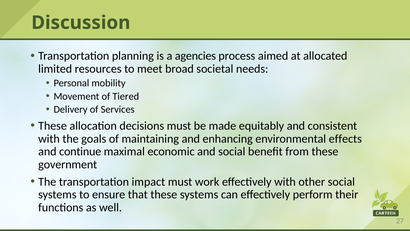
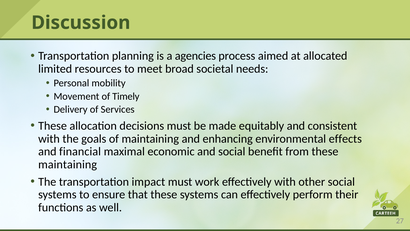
Tiered: Tiered -> Timely
continue: continue -> financial
government at (68, 164): government -> maintaining
